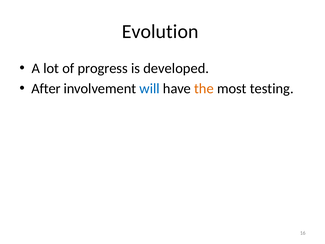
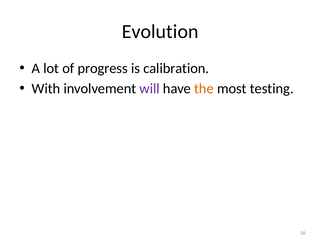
developed: developed -> calibration
After: After -> With
will colour: blue -> purple
